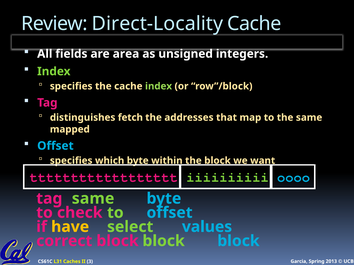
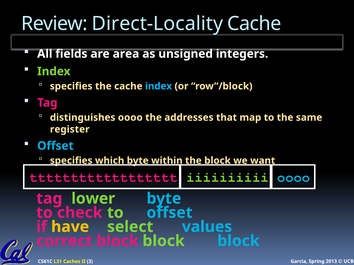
index at (159, 86) colour: light green -> light blue
distinguishes fetch: fetch -> oooo
mapped: mapped -> register
tag same: same -> lower
